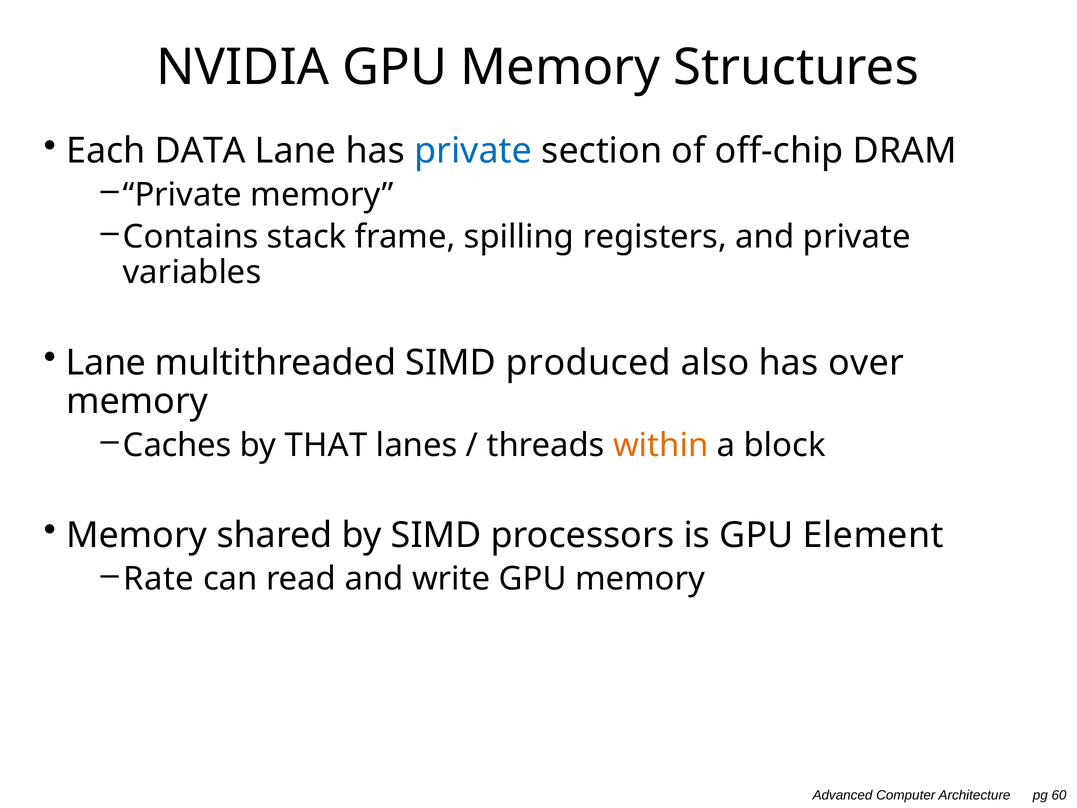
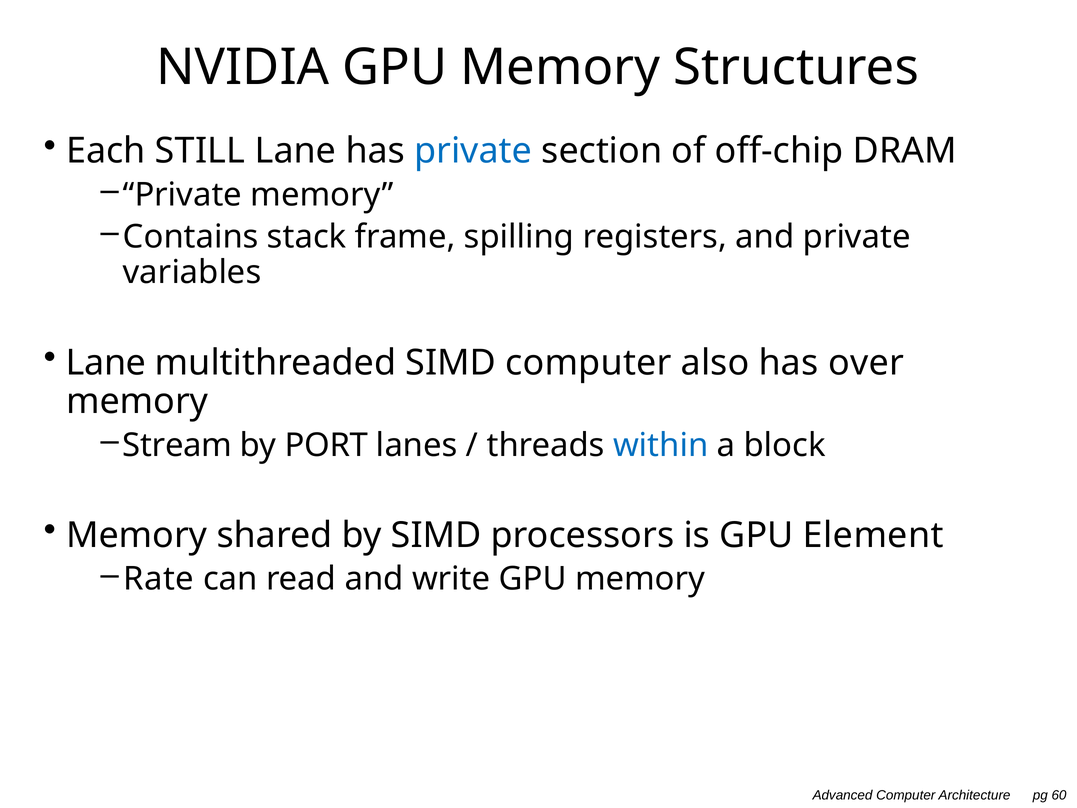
DATA: DATA -> STILL
SIMD produced: produced -> computer
Caches: Caches -> Stream
THAT: THAT -> PORT
within colour: orange -> blue
